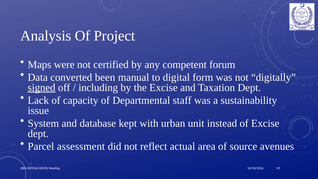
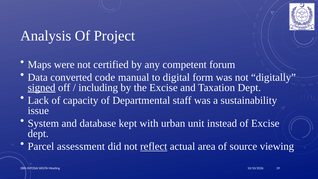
been: been -> code
reflect underline: none -> present
avenues: avenues -> viewing
